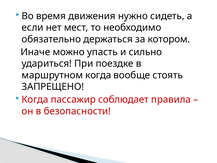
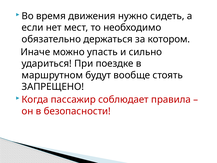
маршрутном когда: когда -> будут
